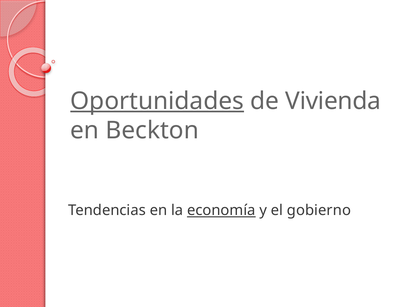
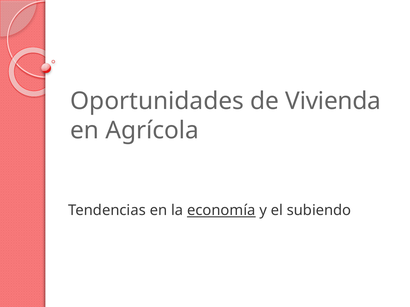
Oportunidades underline: present -> none
Beckton: Beckton -> Agrícola
gobierno: gobierno -> subiendo
